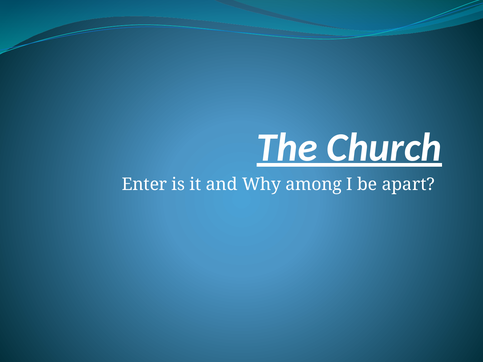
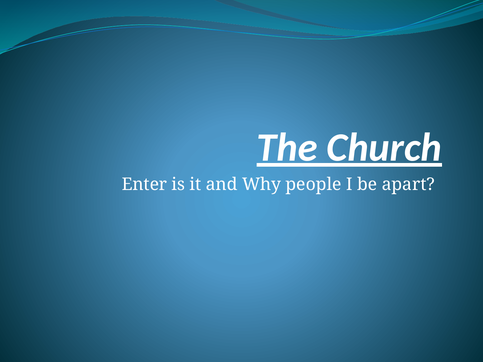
among: among -> people
